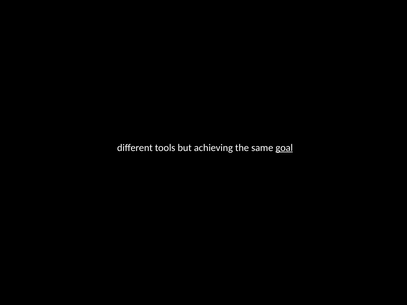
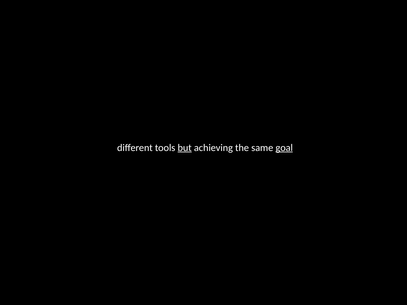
but underline: none -> present
